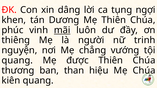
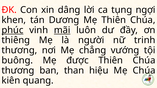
phúc underline: none -> present
nguyện at (19, 50): nguyện -> thương
quang at (17, 61): quang -> buông
